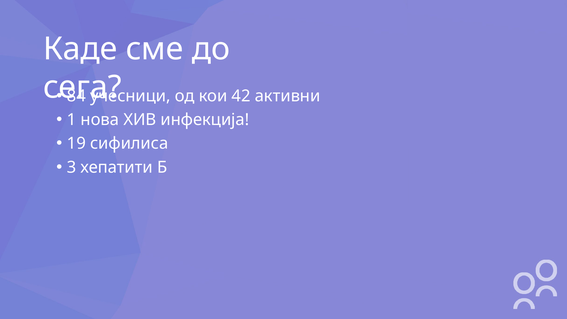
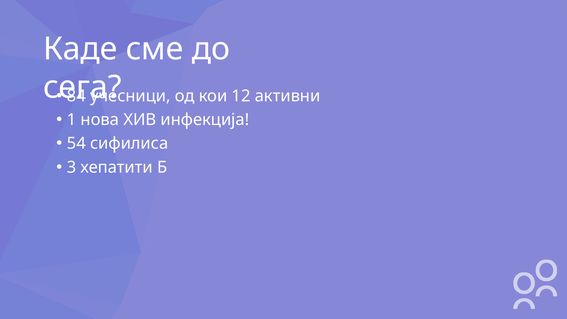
42: 42 -> 12
19: 19 -> 54
